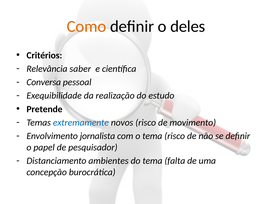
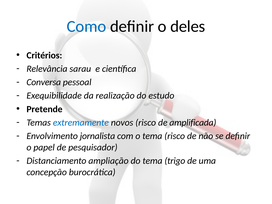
Como colour: orange -> blue
saber: saber -> sarau
movimento: movimento -> amplificada
ambientes: ambientes -> ampliação
falta: falta -> trigo
